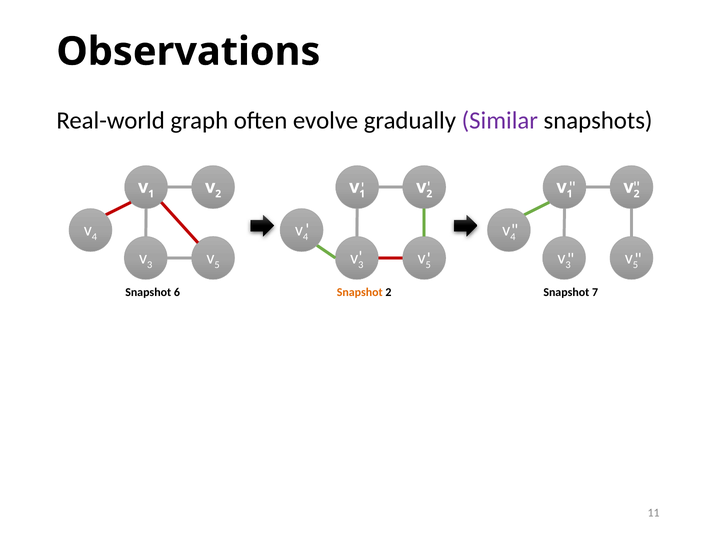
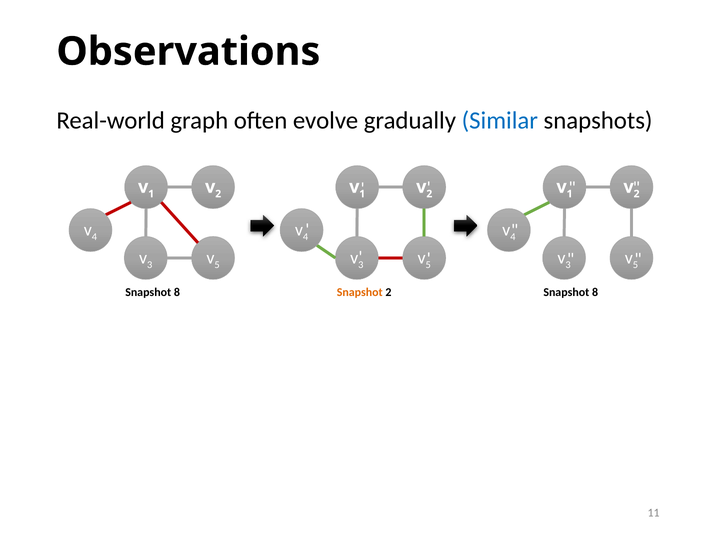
Similar colour: purple -> blue
6 at (177, 293): 6 -> 8
7 at (595, 293): 7 -> 8
